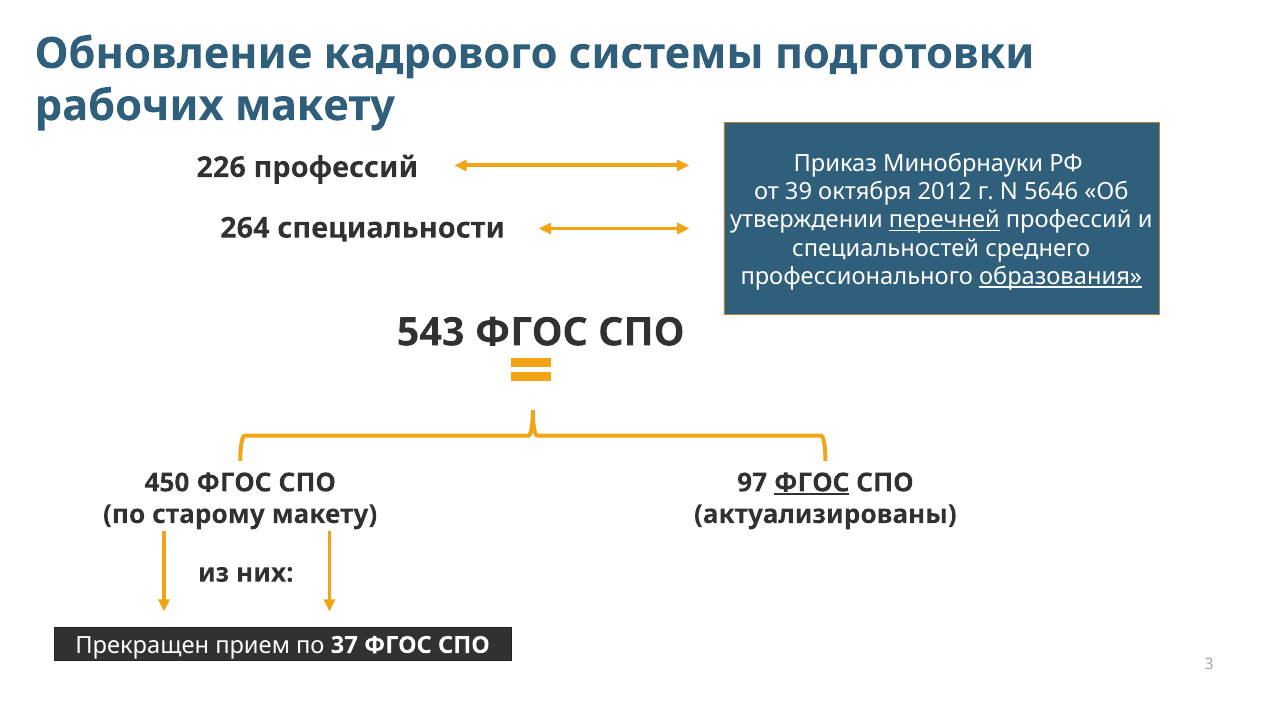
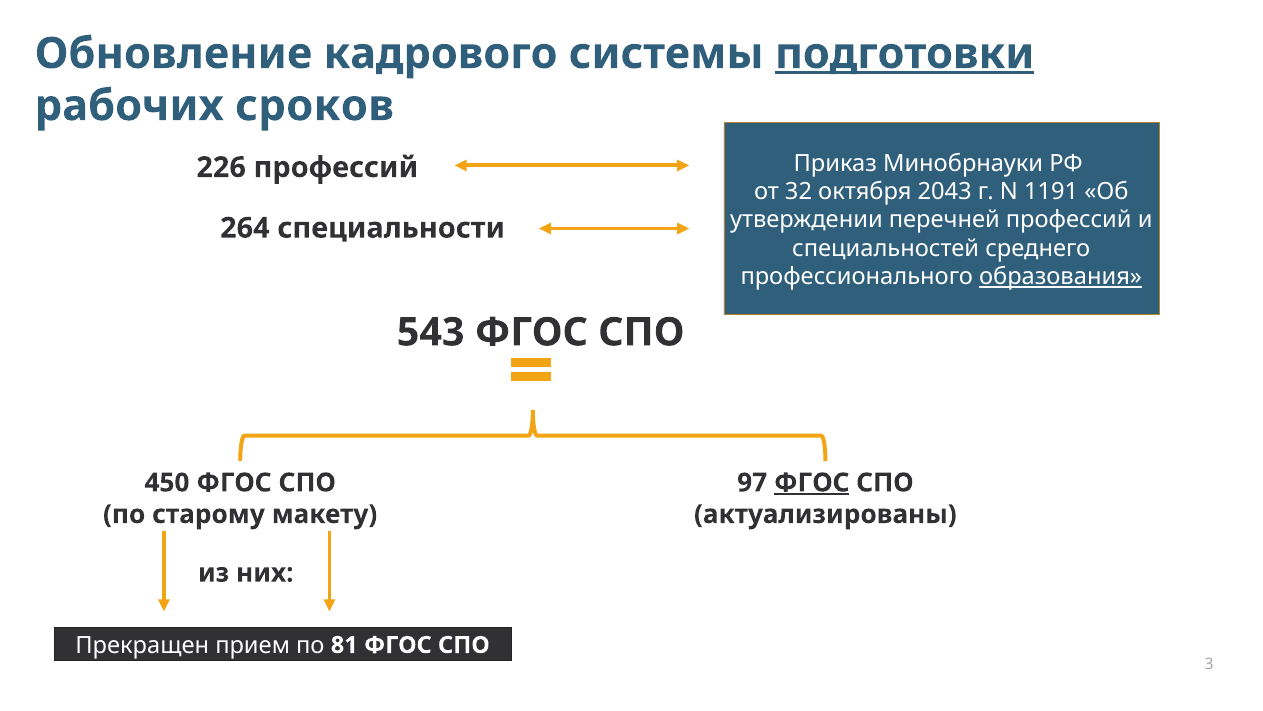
подготовки underline: none -> present
рабочих макету: макету -> сроков
39: 39 -> 32
2012: 2012 -> 2043
5646: 5646 -> 1191
перечней underline: present -> none
37: 37 -> 81
